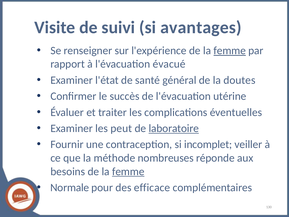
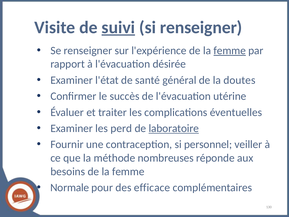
suivi underline: none -> present
si avantages: avantages -> renseigner
évacué: évacué -> désirée
peut: peut -> perd
incomplet: incomplet -> personnel
femme at (128, 171) underline: present -> none
